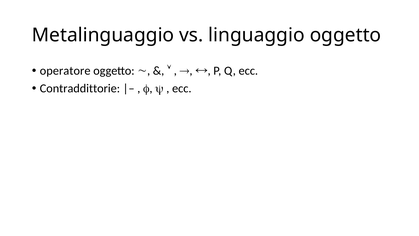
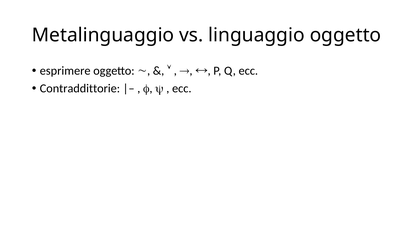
operatore: operatore -> esprimere
